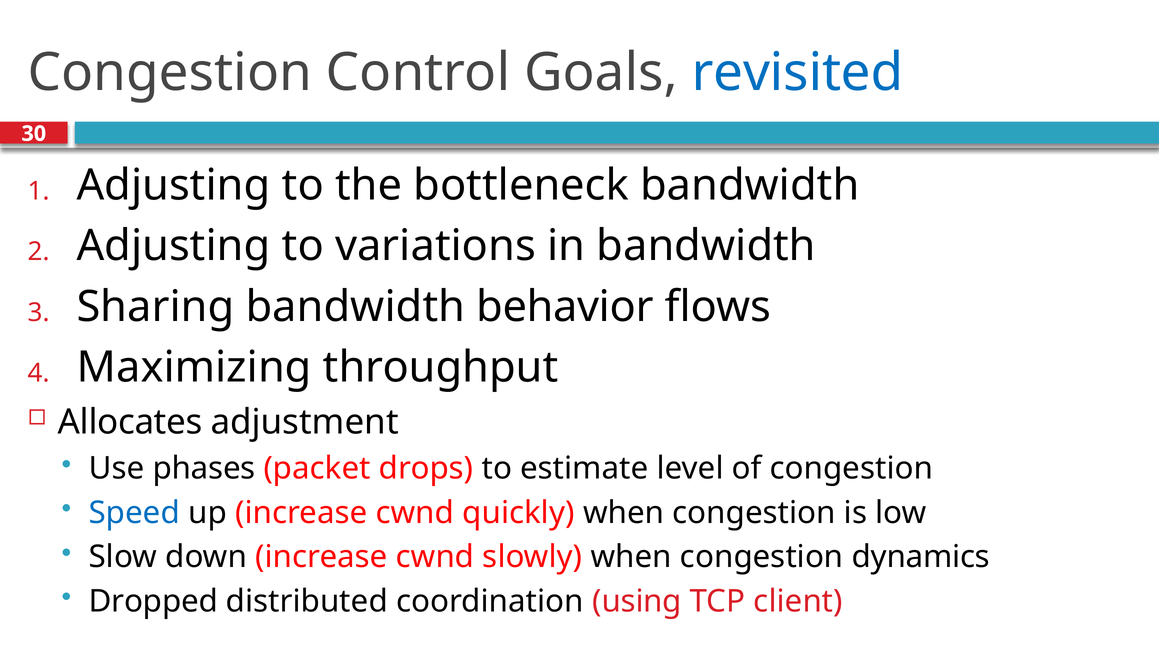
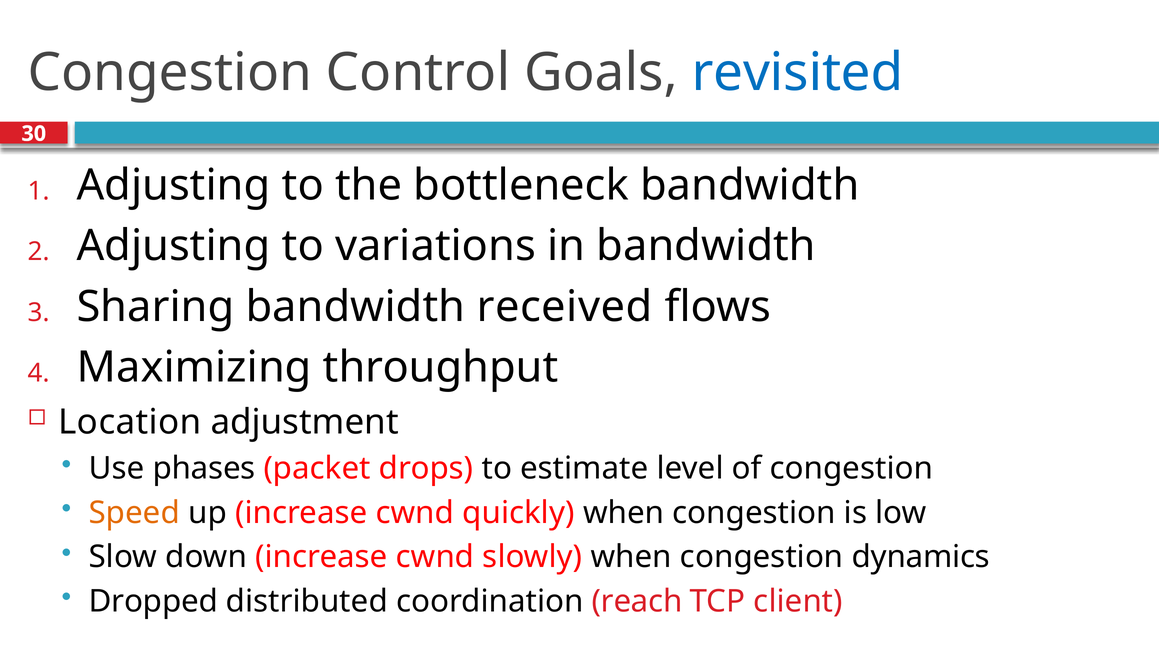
behavior: behavior -> received
Allocates: Allocates -> Location
Speed colour: blue -> orange
using: using -> reach
